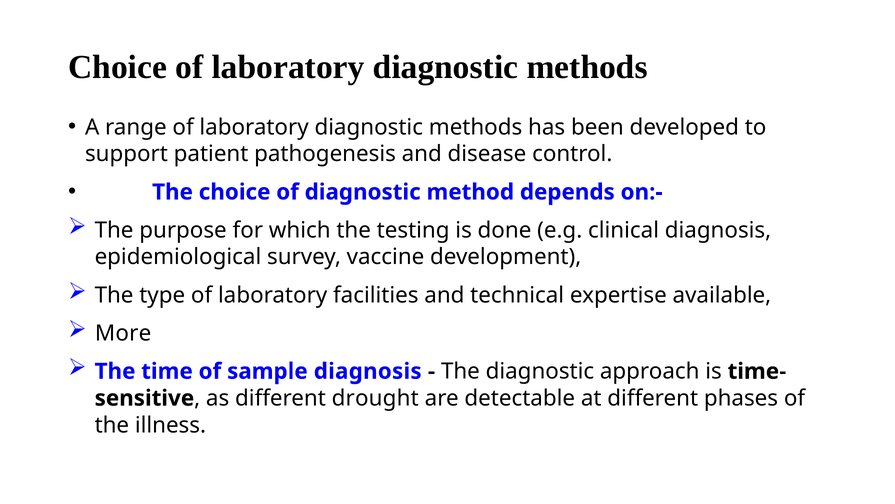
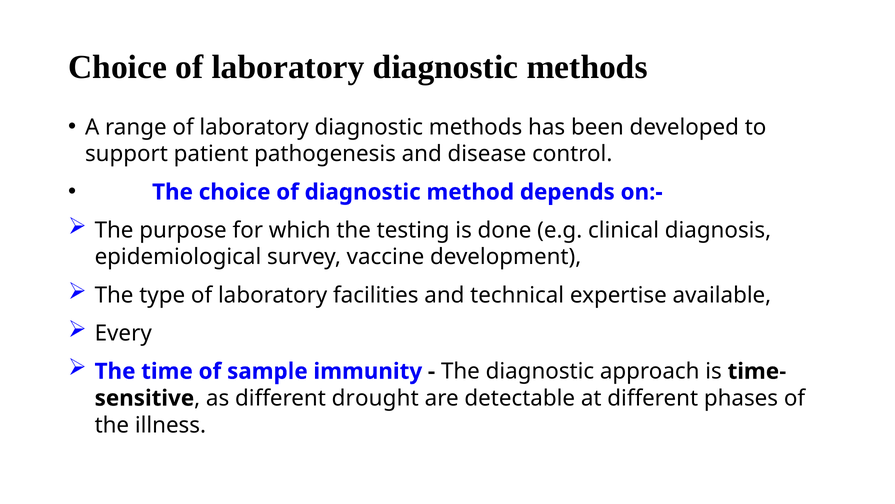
More: More -> Every
sample diagnosis: diagnosis -> immunity
